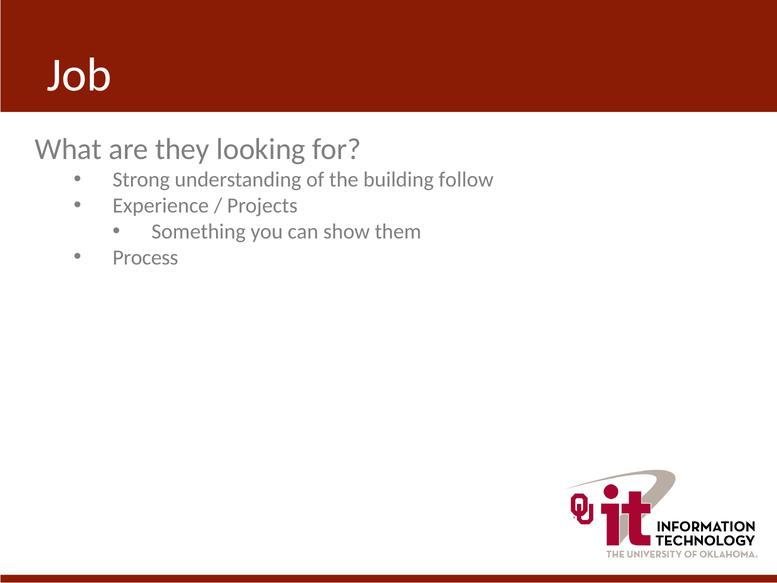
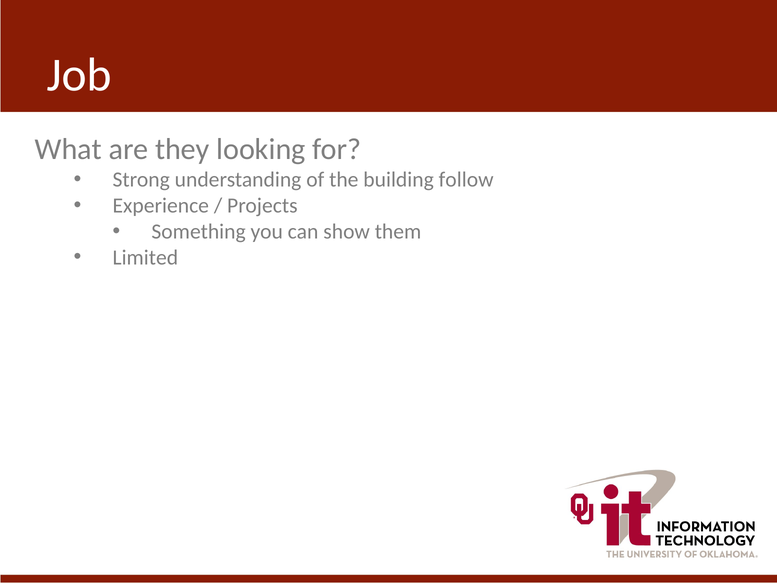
Process: Process -> Limited
